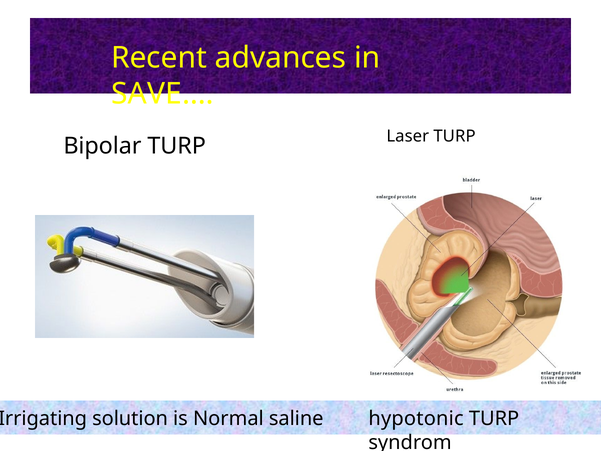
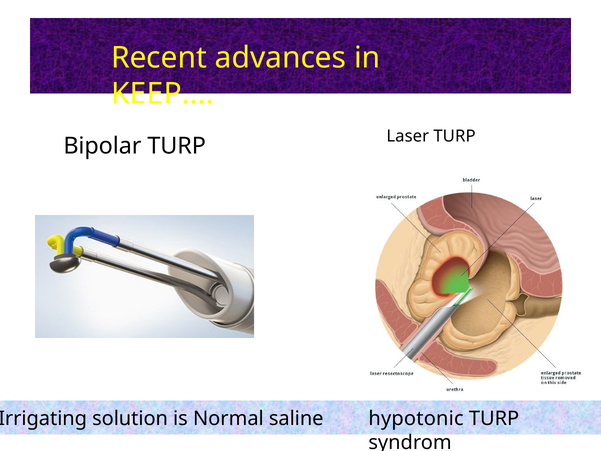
SAVE…: SAVE… -> KEEP…
